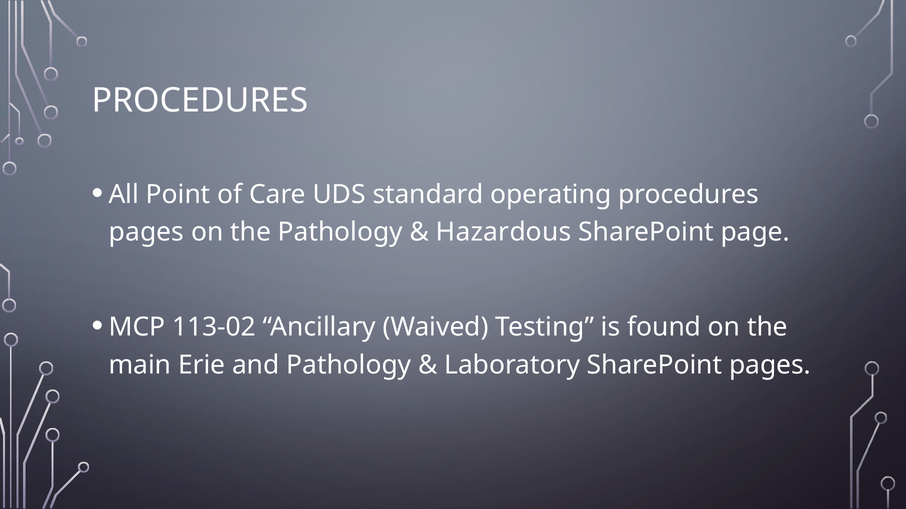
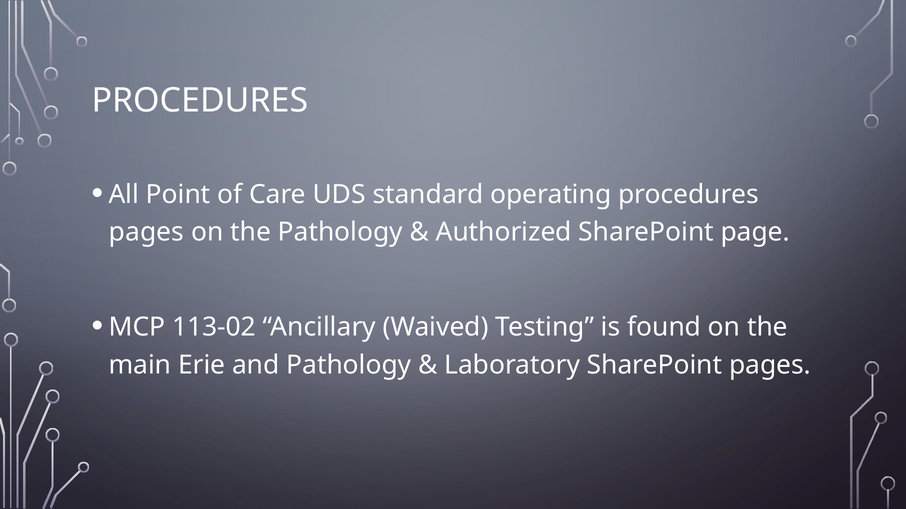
Hazardous: Hazardous -> Authorized
